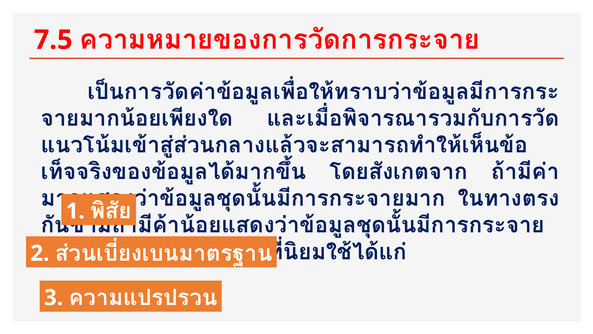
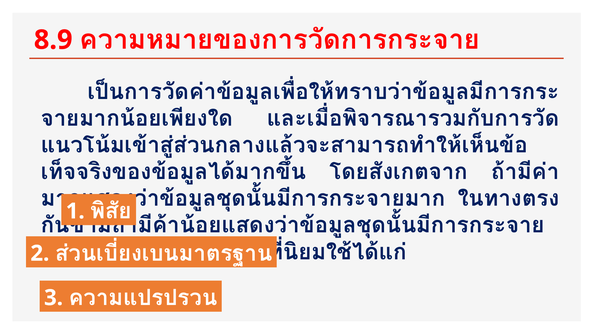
7.5: 7.5 -> 8.9
